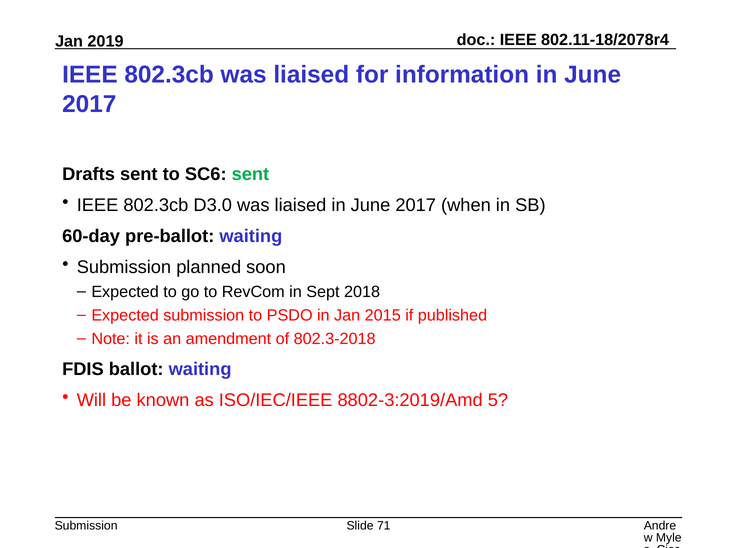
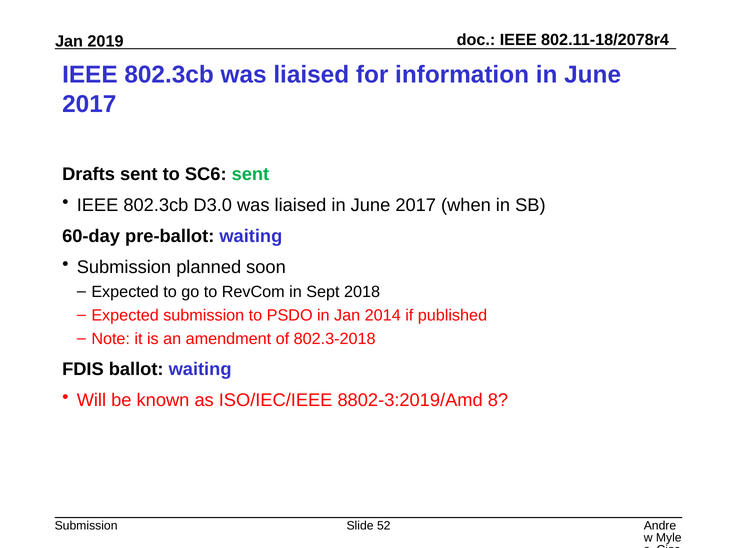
2015: 2015 -> 2014
5: 5 -> 8
71: 71 -> 52
